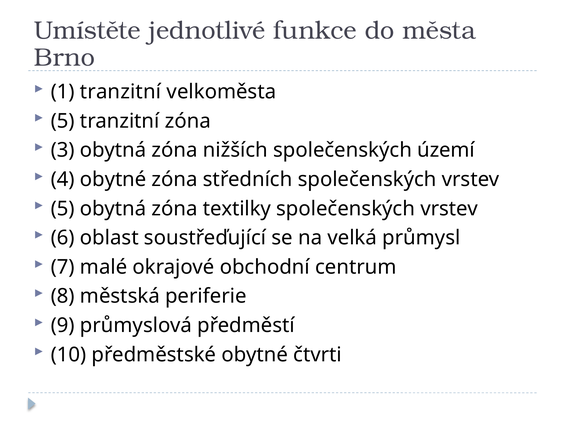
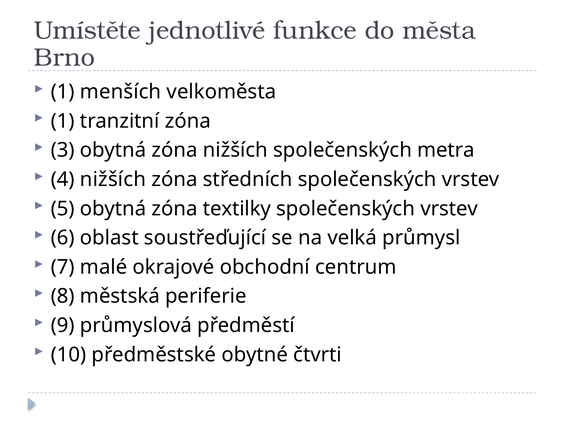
1 tranzitní: tranzitní -> menších
5 at (63, 121): 5 -> 1
území: území -> metra
4 obytné: obytné -> nižších
